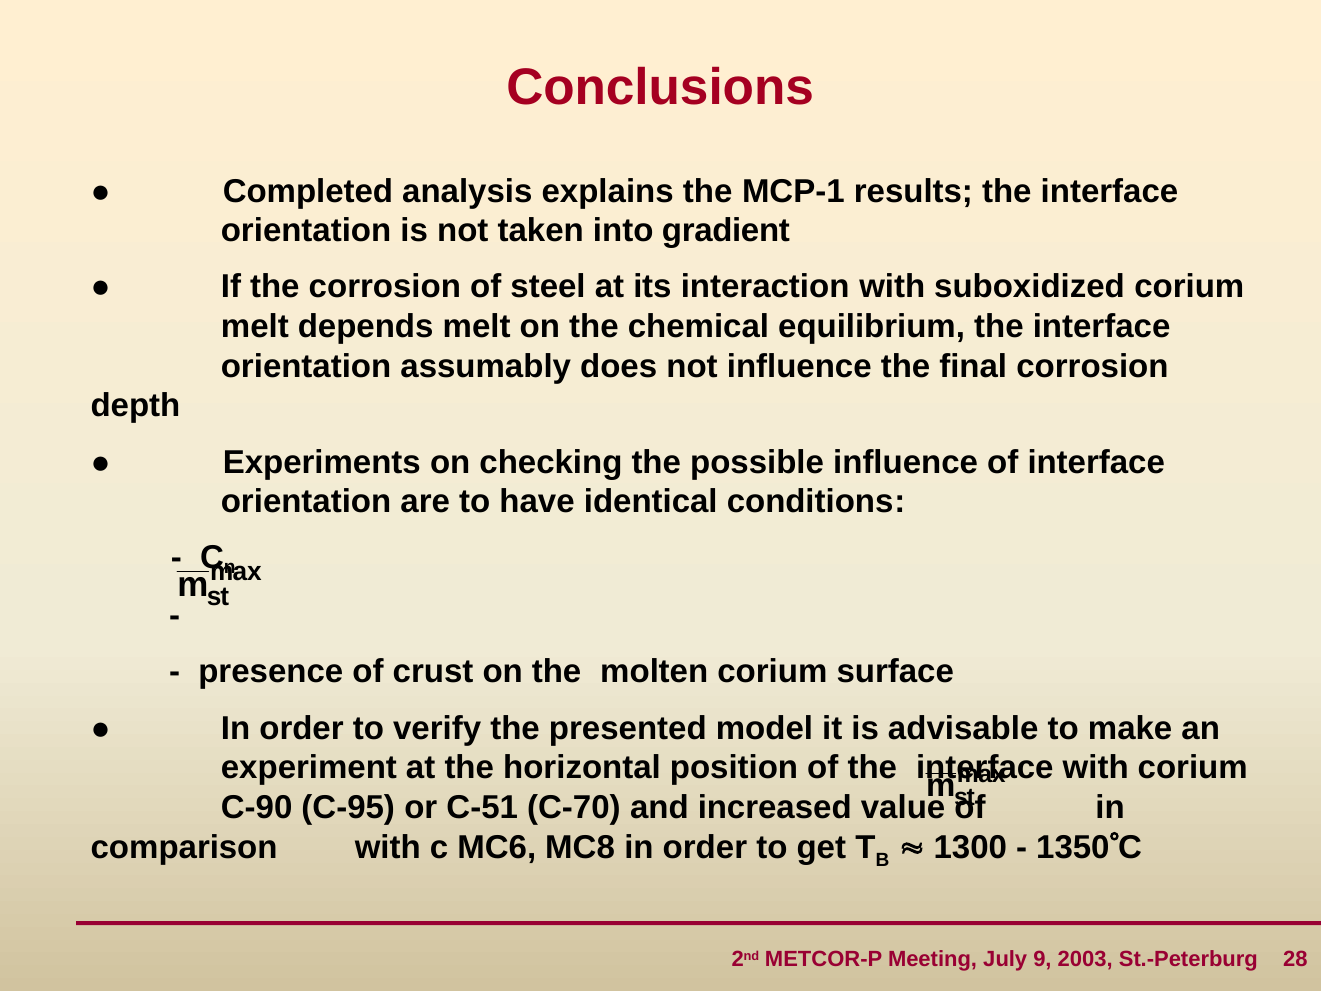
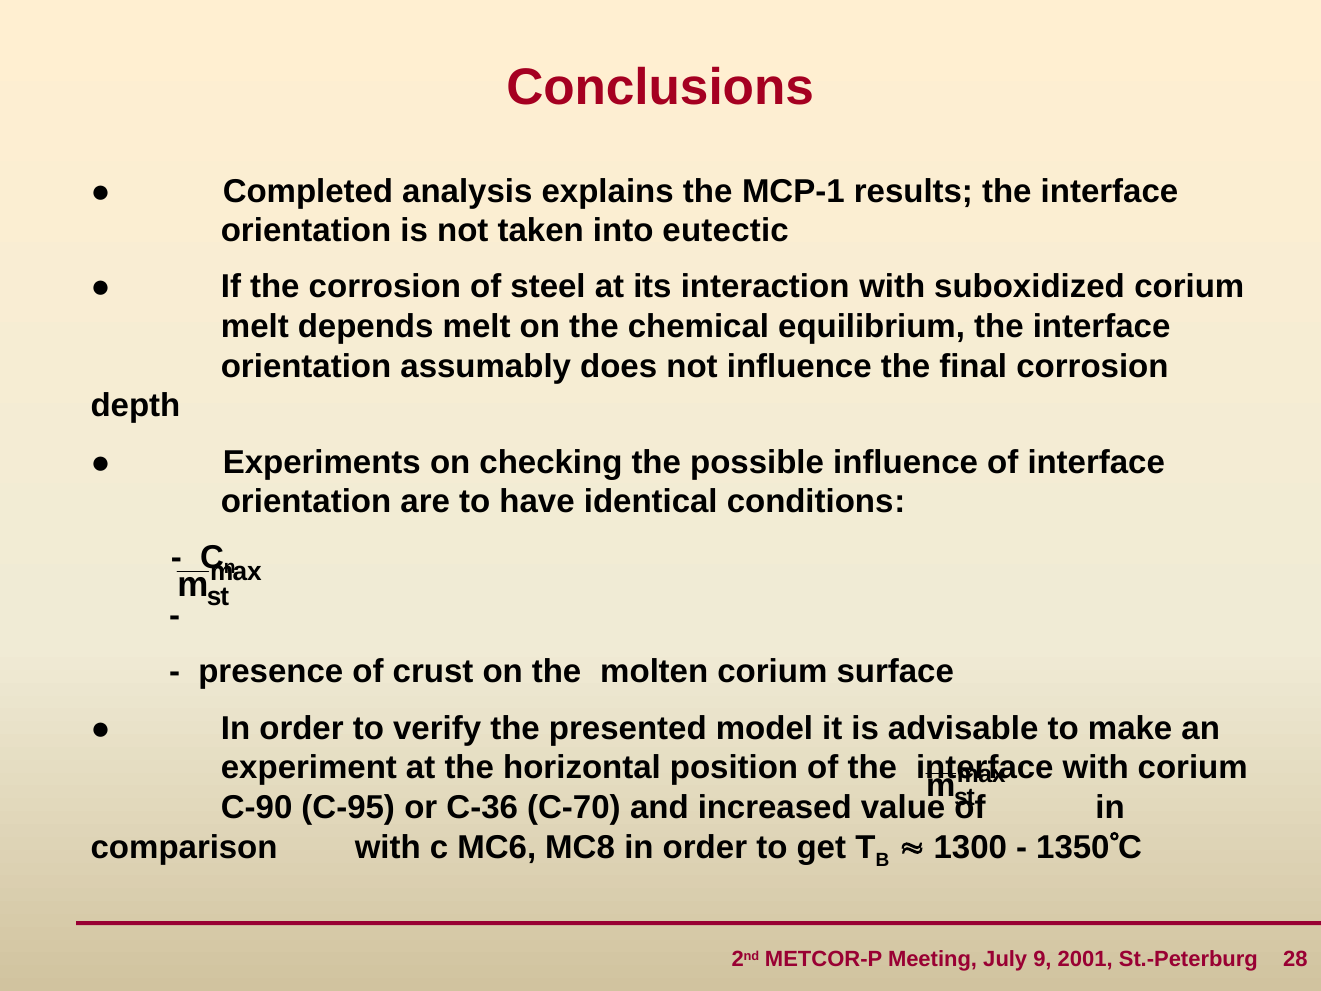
gradient: gradient -> eutectic
С-51: С-51 -> С-36
2003: 2003 -> 2001
